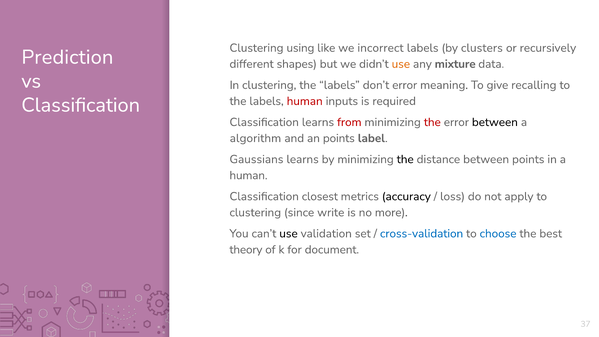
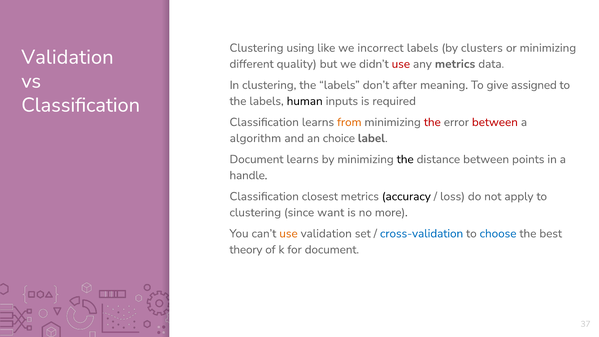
or recursively: recursively -> minimizing
Prediction at (67, 57): Prediction -> Validation
shapes: shapes -> quality
use at (401, 64) colour: orange -> red
any mixture: mixture -> metrics
don’t error: error -> after
recalling: recalling -> assigned
human at (305, 101) colour: red -> black
from colour: red -> orange
between at (495, 122) colour: black -> red
an points: points -> choice
Gaussians at (256, 159): Gaussians -> Document
human at (248, 175): human -> handle
write: write -> want
use at (288, 233) colour: black -> orange
